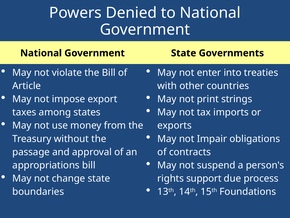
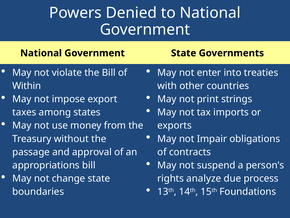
Article: Article -> Within
support: support -> analyze
